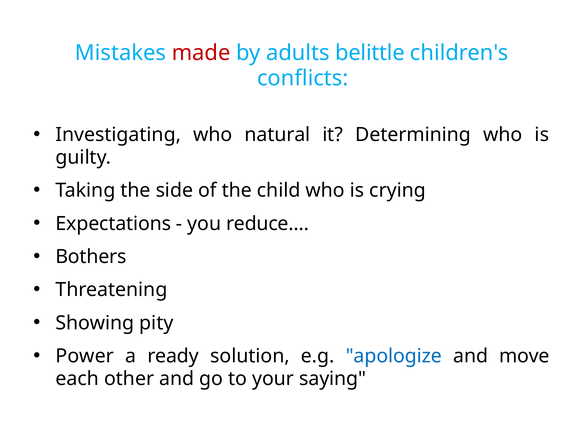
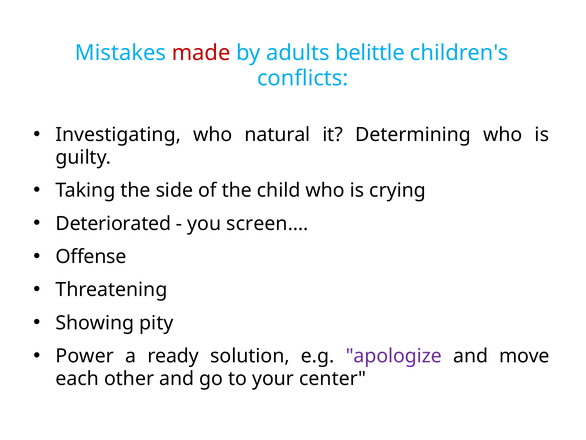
Expectations: Expectations -> Deteriorated
reduce…: reduce… -> screen…
Bothers: Bothers -> Offense
apologize colour: blue -> purple
saying: saying -> center
